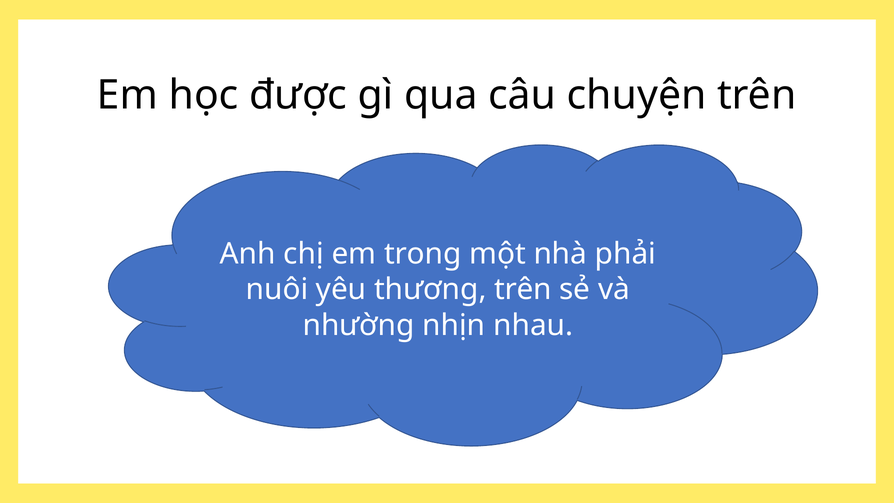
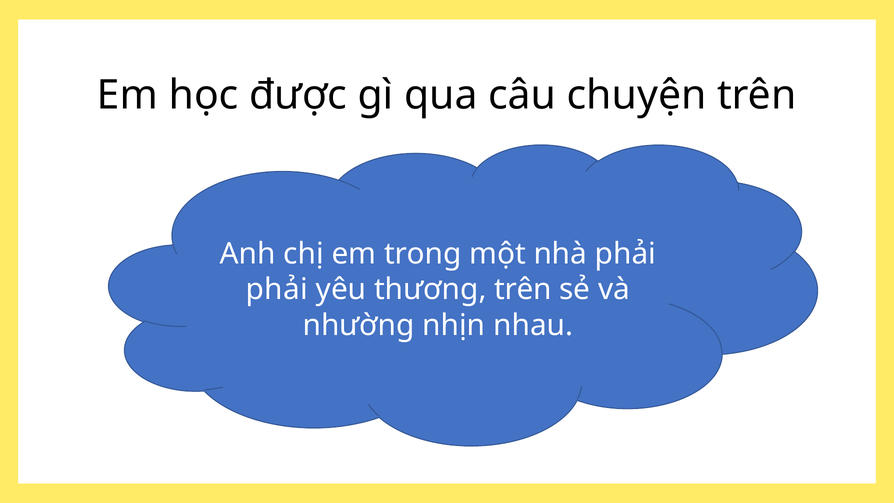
nuôi at (277, 289): nuôi -> phải
